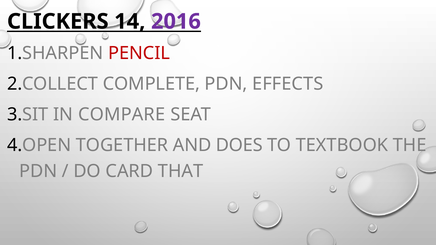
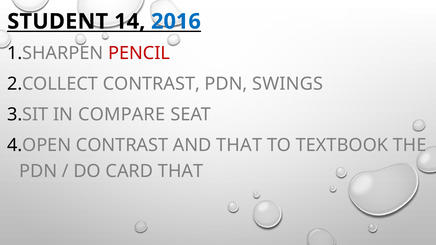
CLICKERS: CLICKERS -> STUDENT
2016 colour: purple -> blue
COMPLETE at (151, 84): COMPLETE -> CONTRAST
EFFECTS: EFFECTS -> SWINGS
TOGETHER at (122, 145): TOGETHER -> CONTRAST
AND DOES: DOES -> THAT
